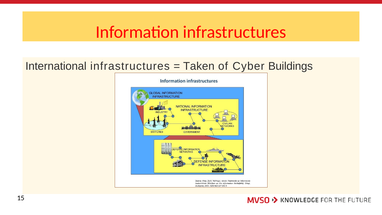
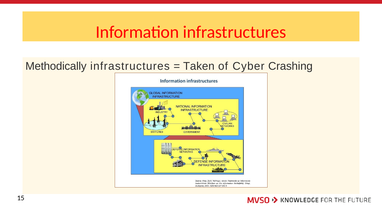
International: International -> Methodically
Buildings: Buildings -> Crashing
